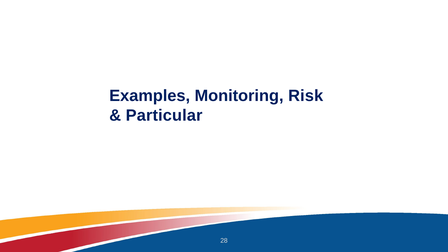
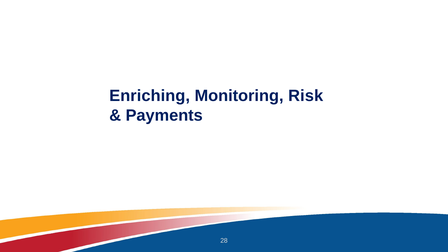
Examples: Examples -> Enriching
Particular: Particular -> Payments
